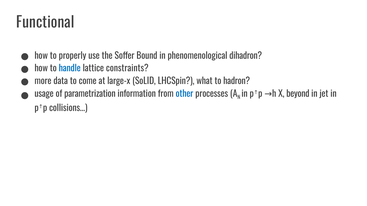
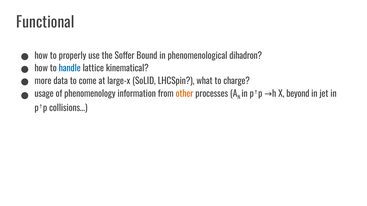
constraints: constraints -> kinematical
hadron: hadron -> charge
parametrization: parametrization -> phenomenology
other colour: blue -> orange
